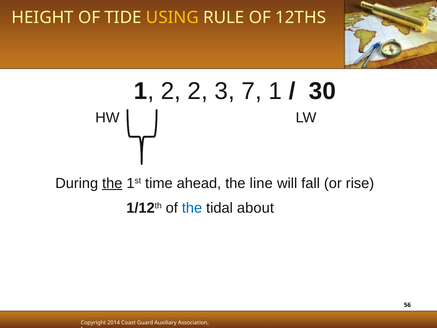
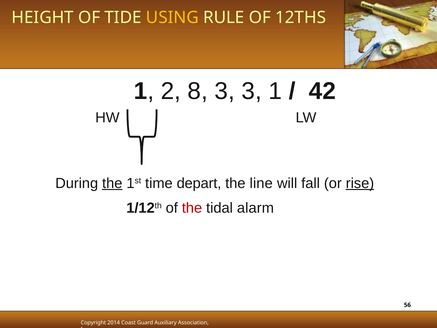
2 2: 2 -> 8
3 7: 7 -> 3
30: 30 -> 42
ahead: ahead -> depart
rise underline: none -> present
the at (192, 208) colour: blue -> red
about: about -> alarm
